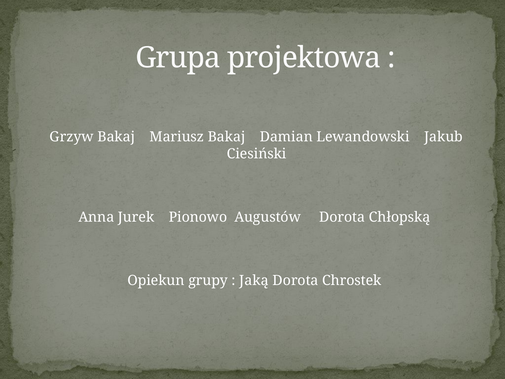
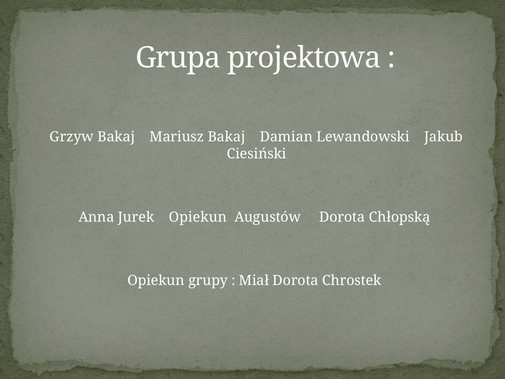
Jurek Pionowo: Pionowo -> Opiekun
Jaką: Jaką -> Miał
